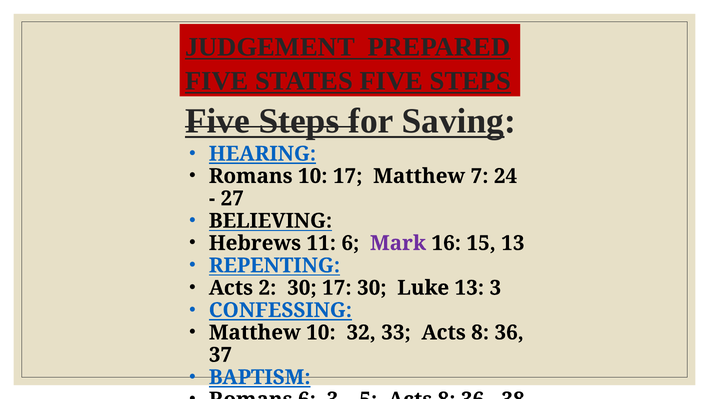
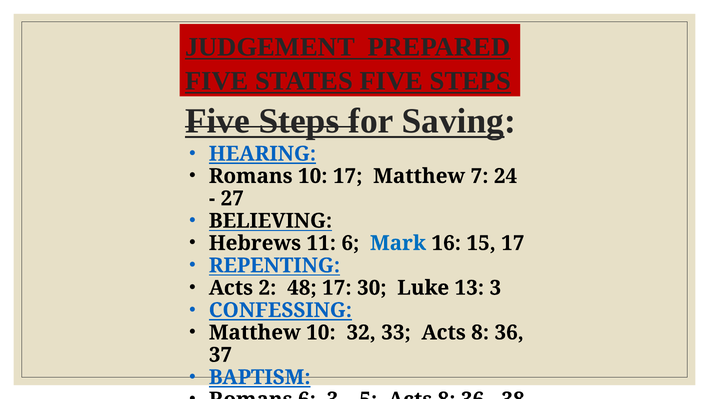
Mark colour: purple -> blue
15 13: 13 -> 17
2 30: 30 -> 48
